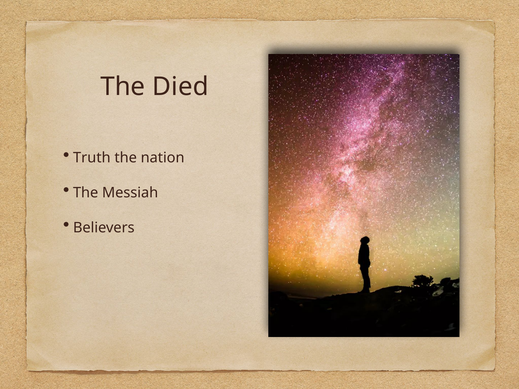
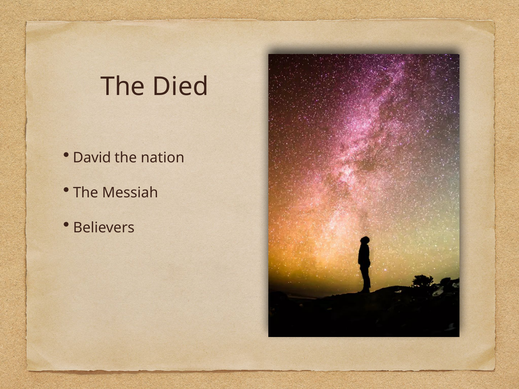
Truth: Truth -> David
